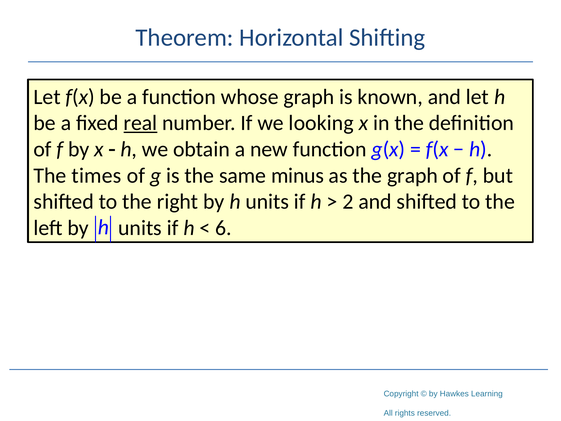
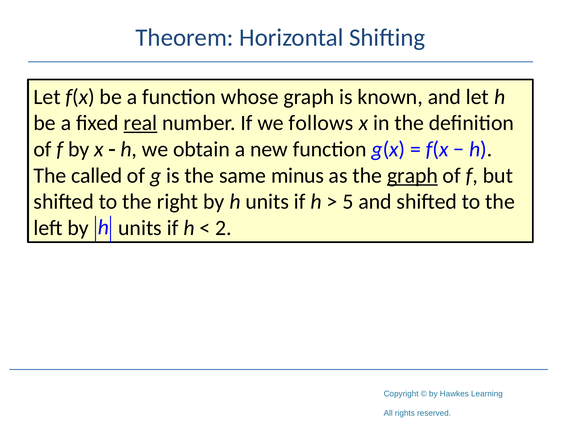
looking: looking -> follows
times: times -> called
graph at (412, 175) underline: none -> present
2: 2 -> 5
6: 6 -> 2
